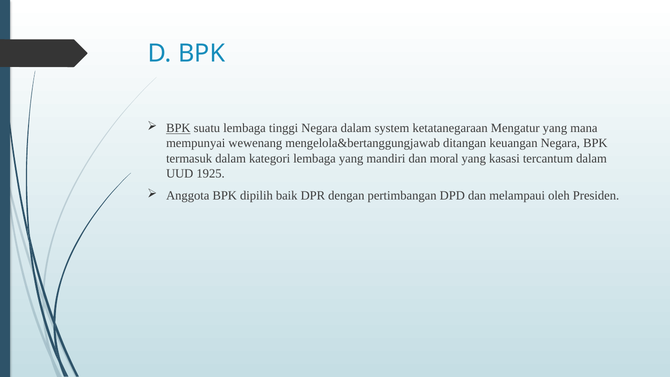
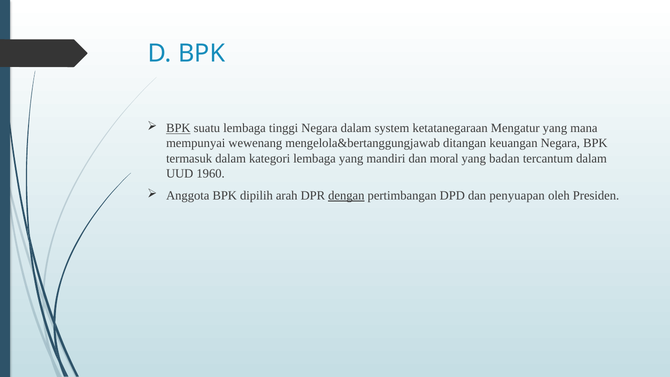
kasasi: kasasi -> badan
1925: 1925 -> 1960
baik: baik -> arah
dengan underline: none -> present
melampaui: melampaui -> penyuapan
